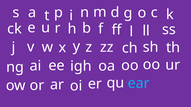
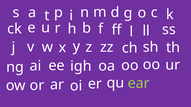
ear colour: light blue -> light green
